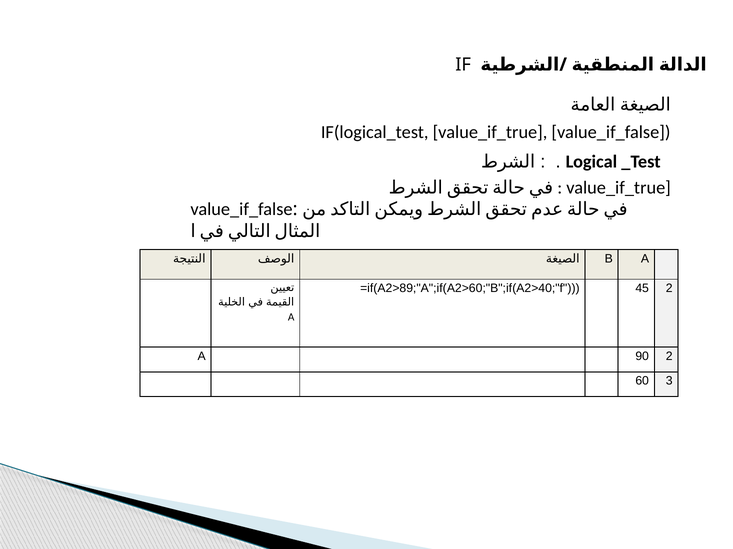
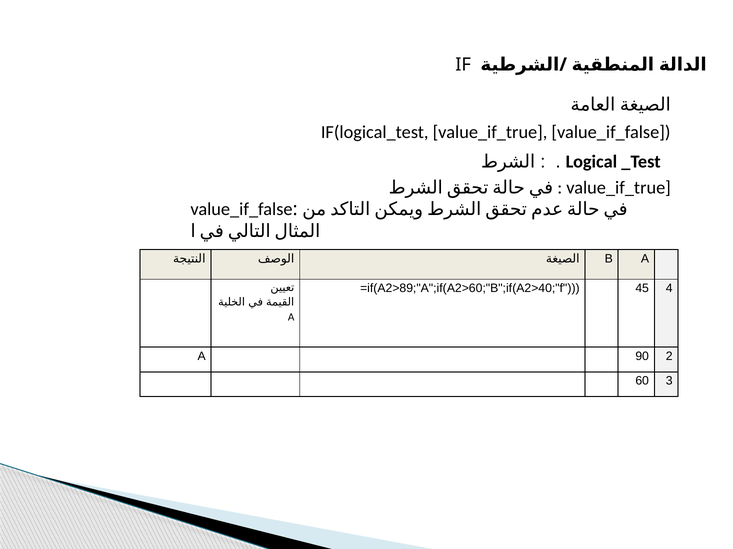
45 2: 2 -> 4
